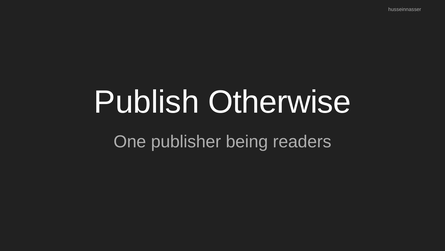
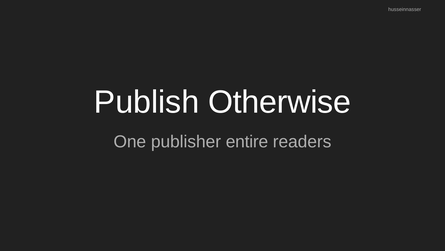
being: being -> entire
